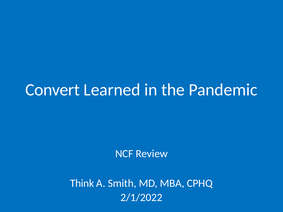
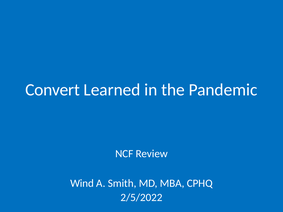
Think: Think -> Wind
2/1/2022: 2/1/2022 -> 2/5/2022
